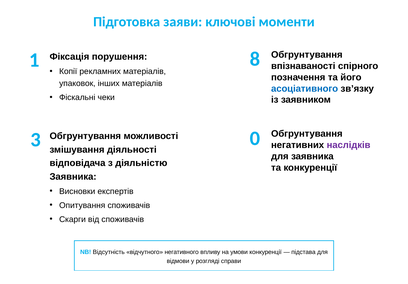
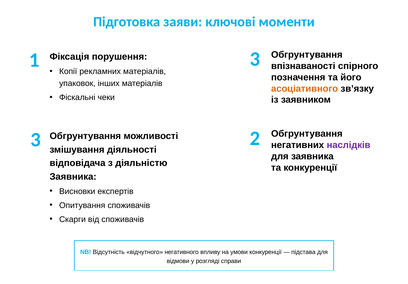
1 8: 8 -> 3
асоціативного colour: blue -> orange
0: 0 -> 2
